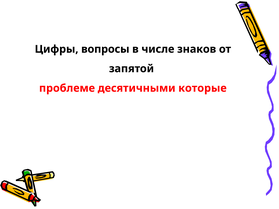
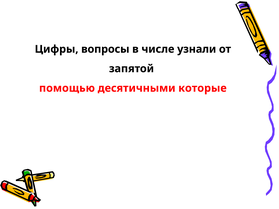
знаков: знаков -> узнали
проблеме: проблеме -> помощью
